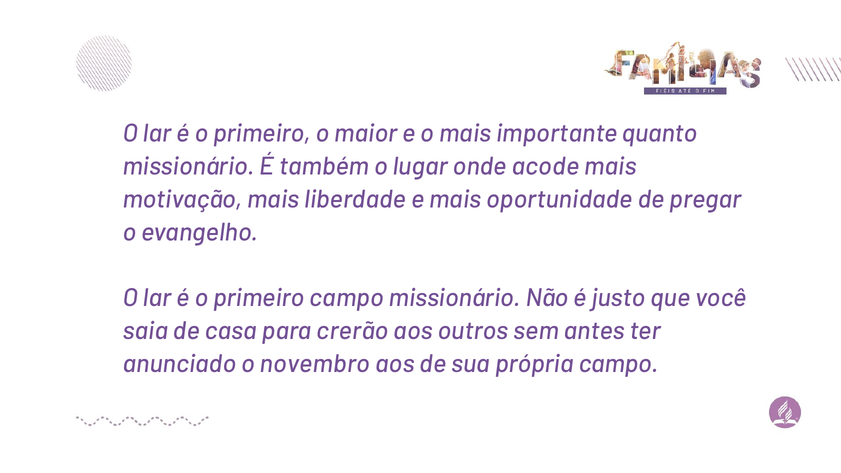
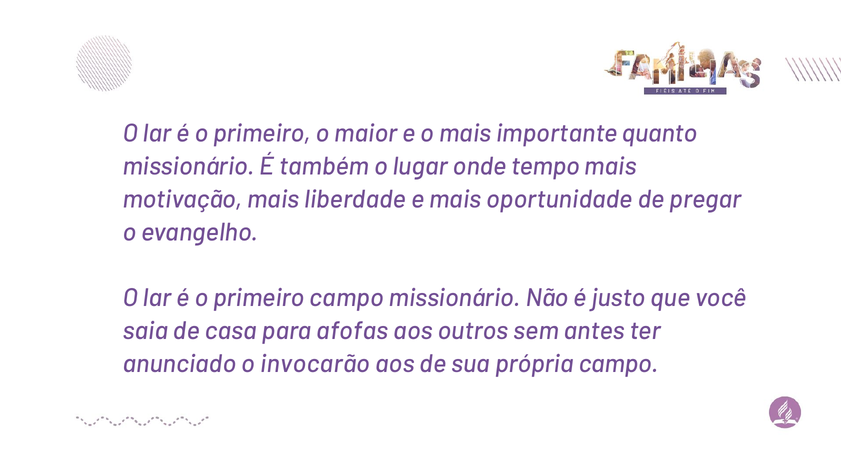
acode: acode -> tempo
crerão: crerão -> afofas
novembro: novembro -> invocarão
